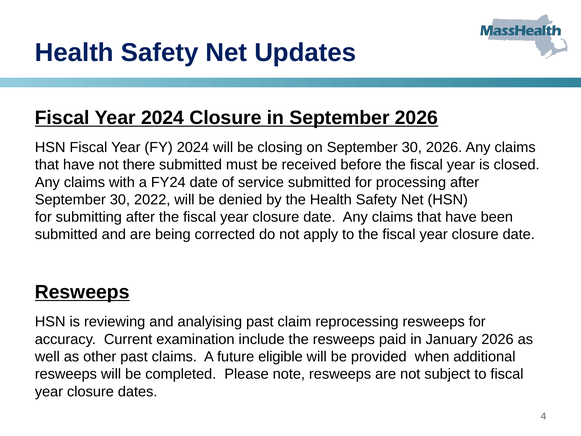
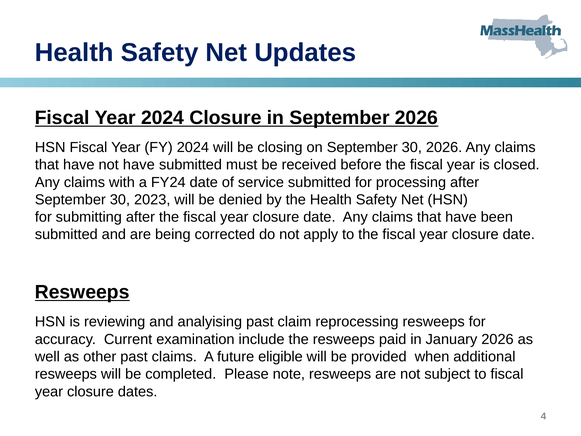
not there: there -> have
2022: 2022 -> 2023
